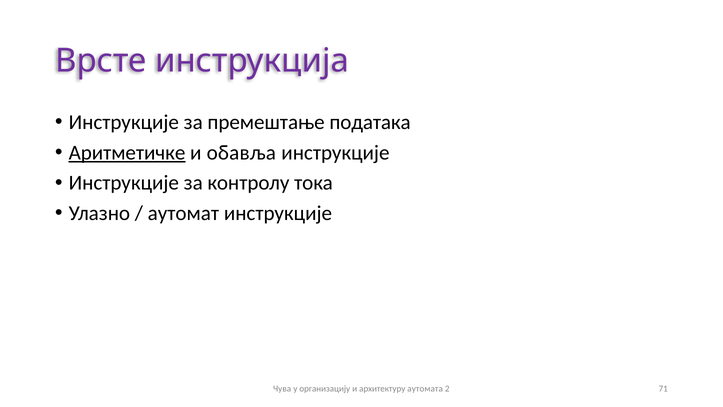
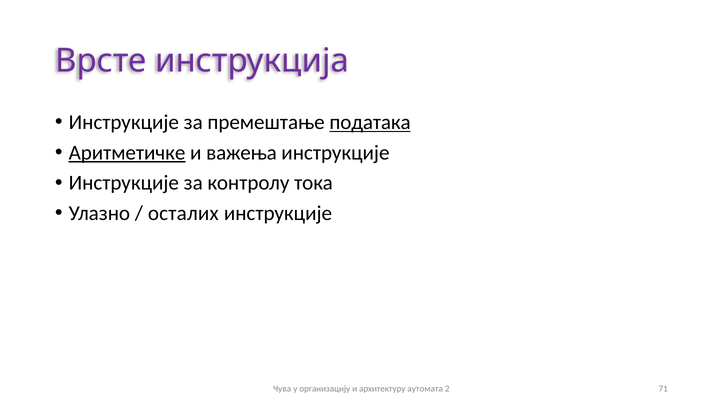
података underline: none -> present
обавља: обавља -> важења
аутомат: аутомат -> осталих
